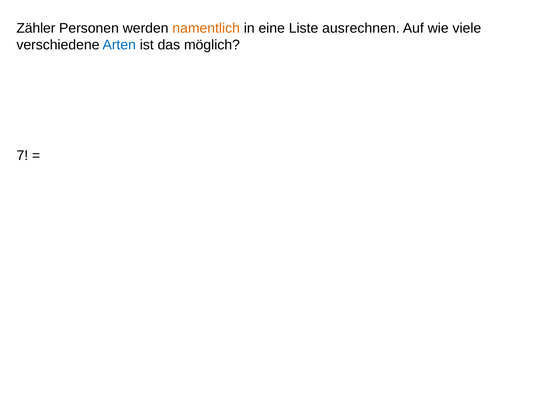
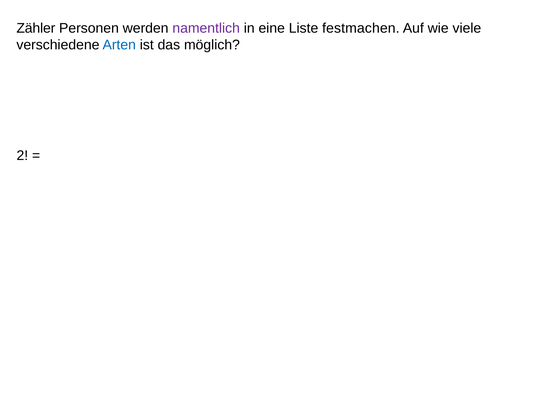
namentlich colour: orange -> purple
ausrechnen: ausrechnen -> festmachen
7: 7 -> 2
